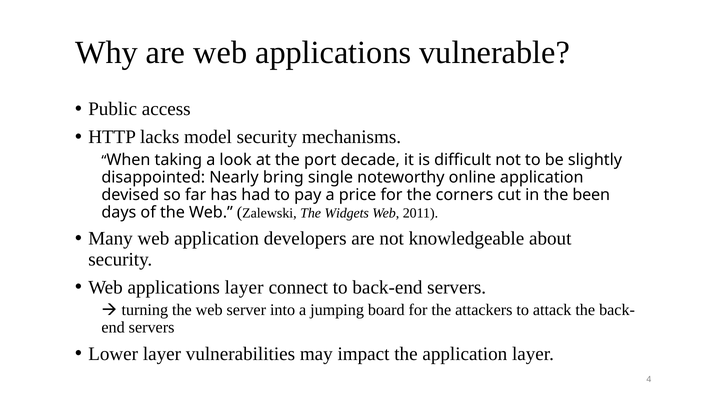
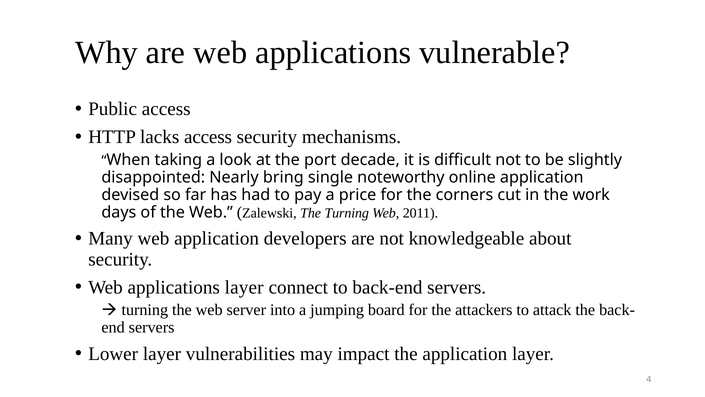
lacks model: model -> access
been: been -> work
The Widgets: Widgets -> Turning
